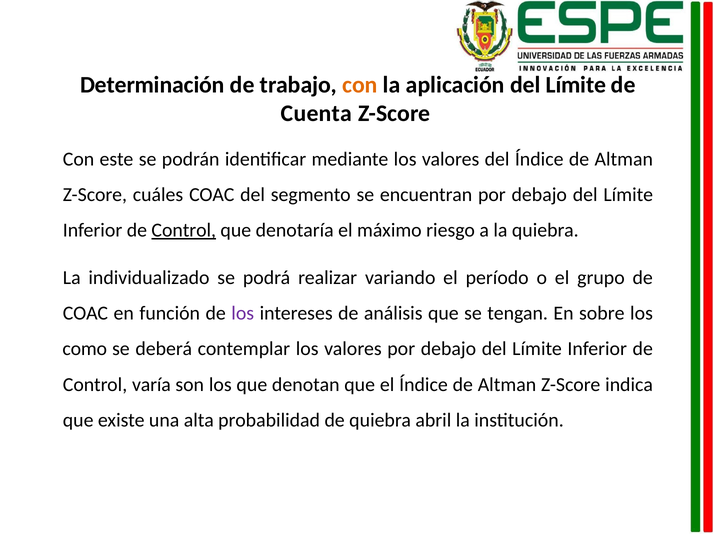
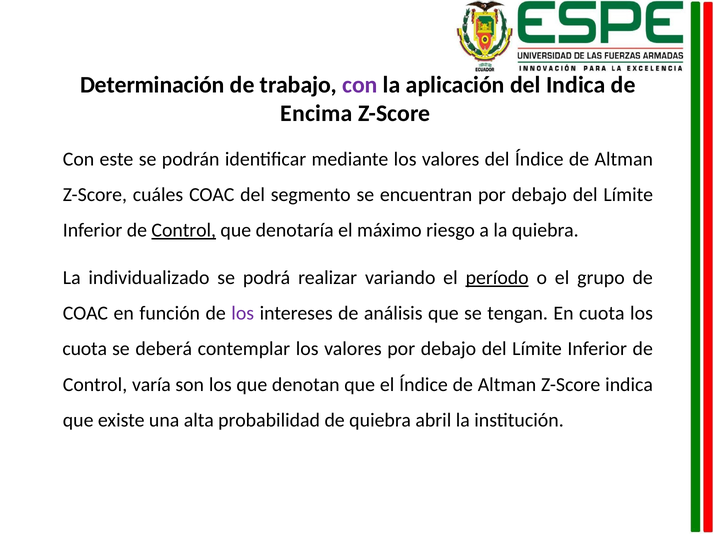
con at (360, 85) colour: orange -> purple
aplicación del Límite: Límite -> Indica
Cuenta: Cuenta -> Encima
período underline: none -> present
En sobre: sobre -> cuota
como at (85, 349): como -> cuota
